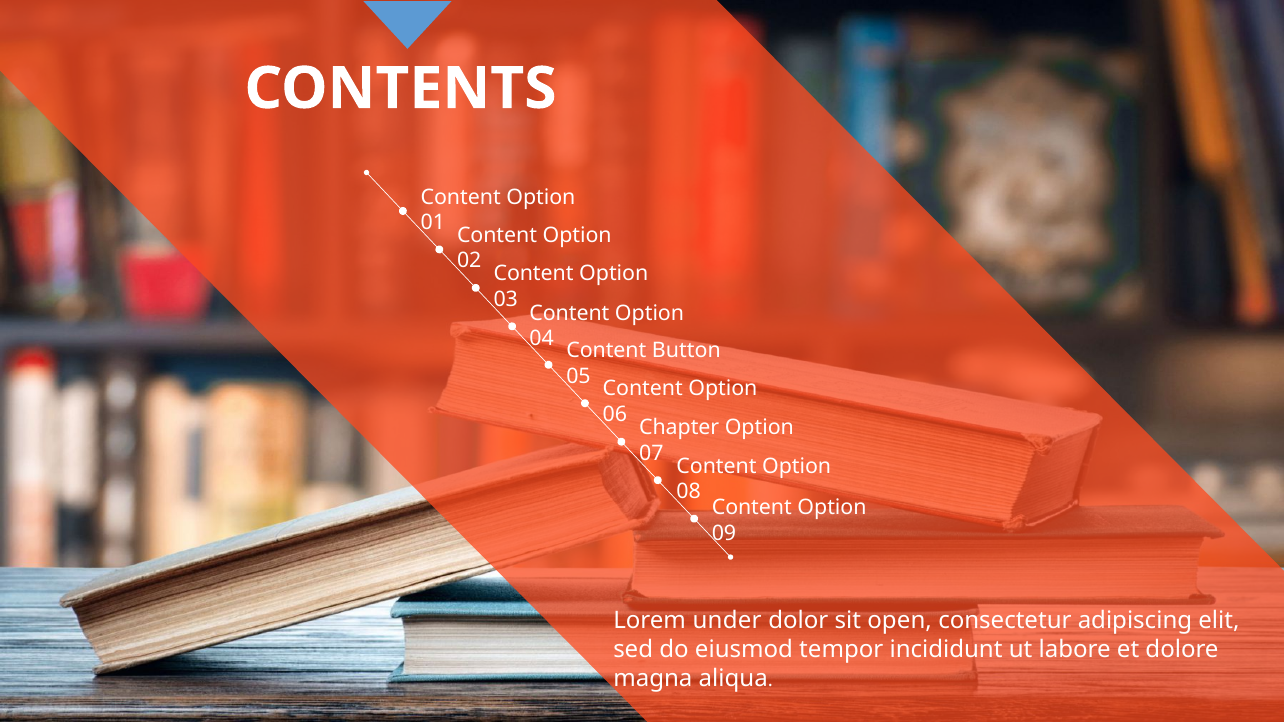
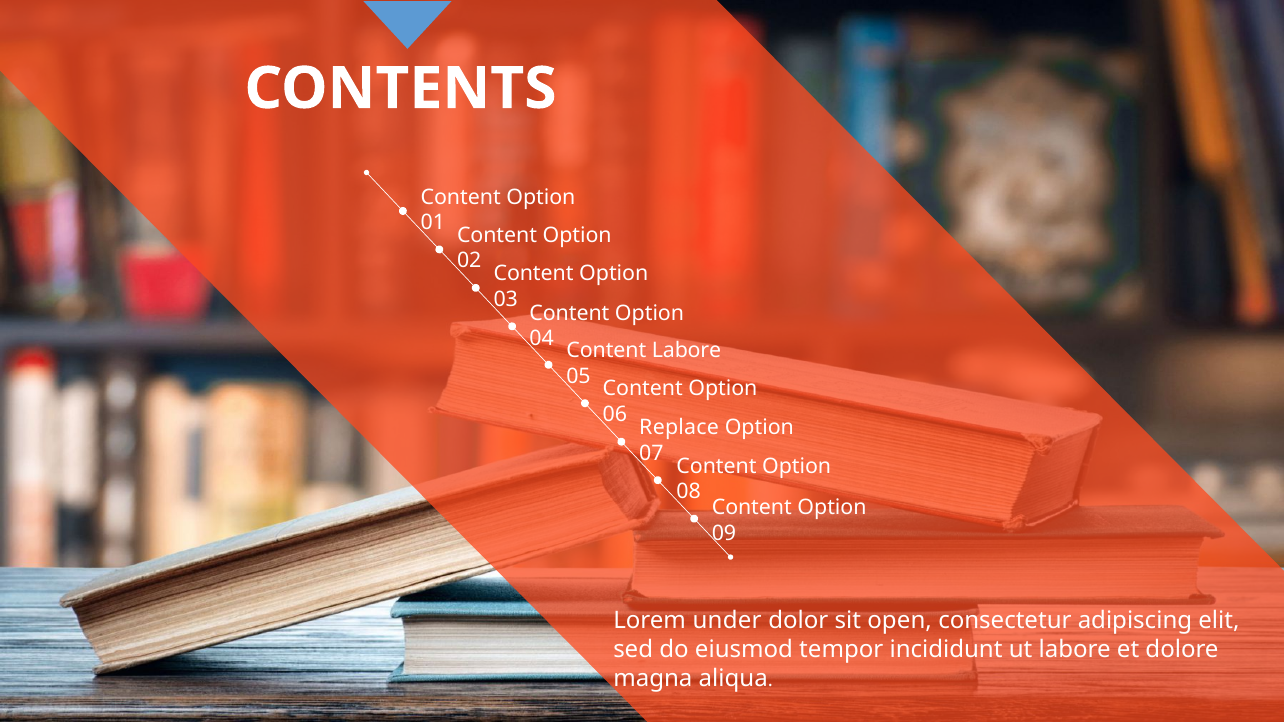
Content Button: Button -> Labore
Chapter: Chapter -> Replace
